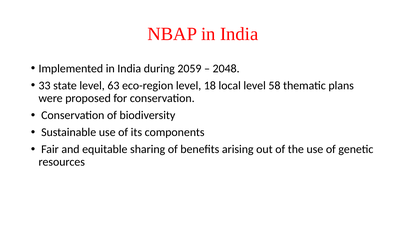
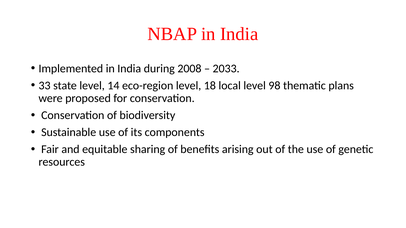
2059: 2059 -> 2008
2048: 2048 -> 2033
63: 63 -> 14
58: 58 -> 98
